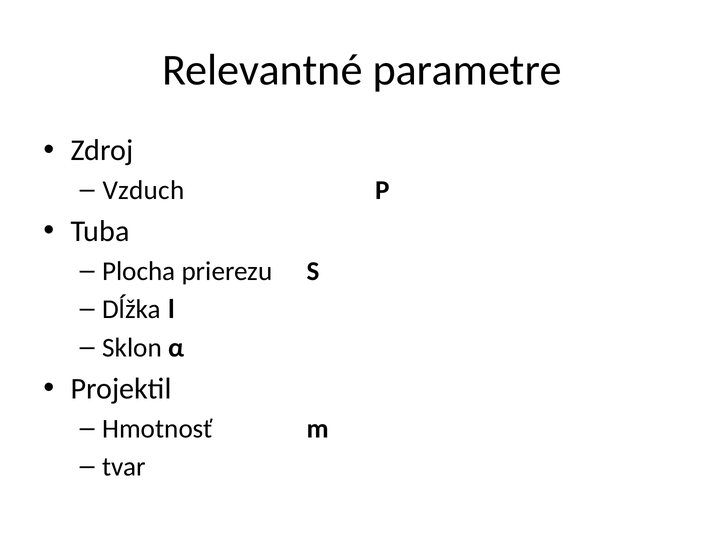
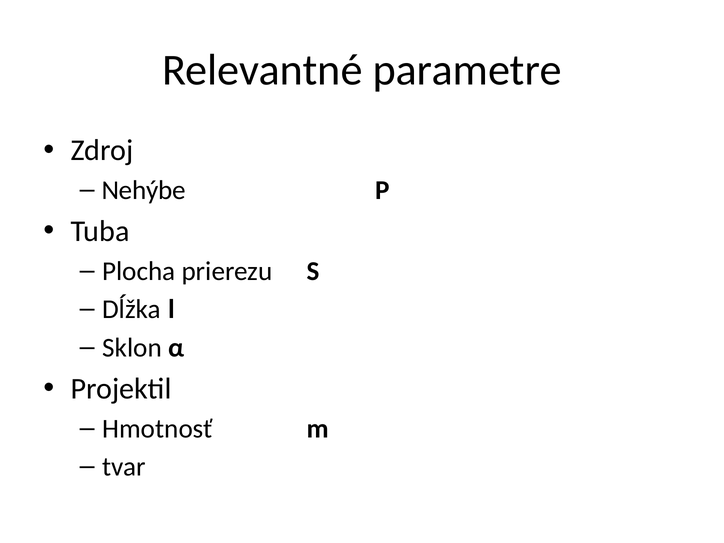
Vzduch: Vzduch -> Nehýbe
